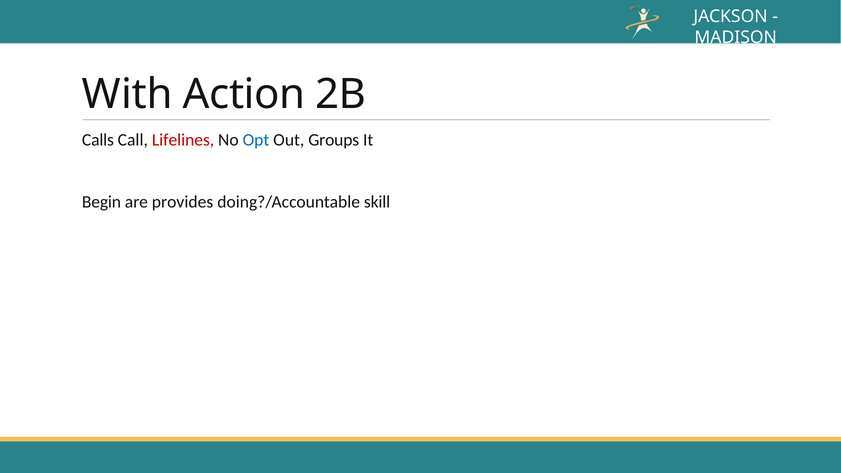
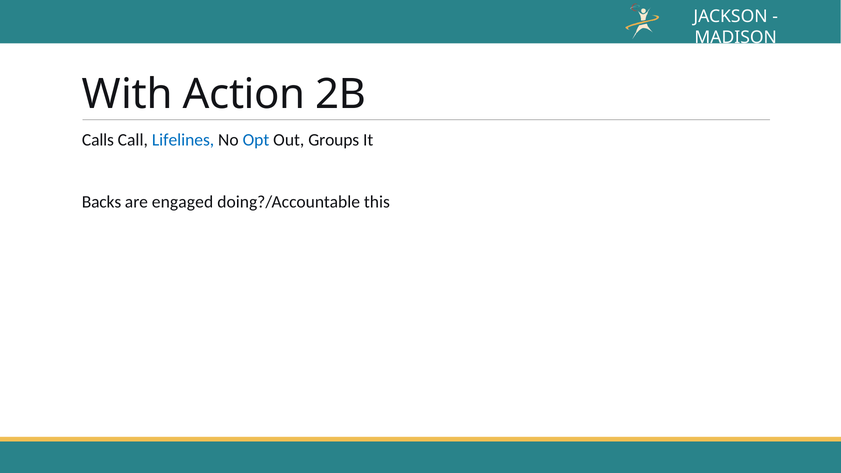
Lifelines colour: red -> blue
Begin: Begin -> Backs
provides: provides -> engaged
skill: skill -> this
